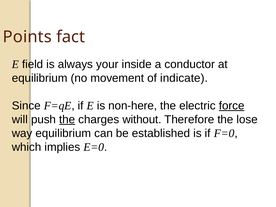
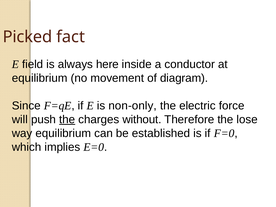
Points: Points -> Picked
your: your -> here
indicate: indicate -> diagram
non-here: non-here -> non-only
force underline: present -> none
